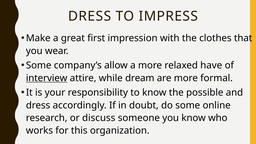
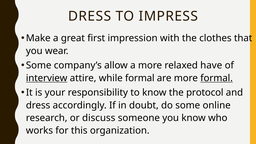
while dream: dream -> formal
formal at (217, 78) underline: none -> present
possible: possible -> protocol
